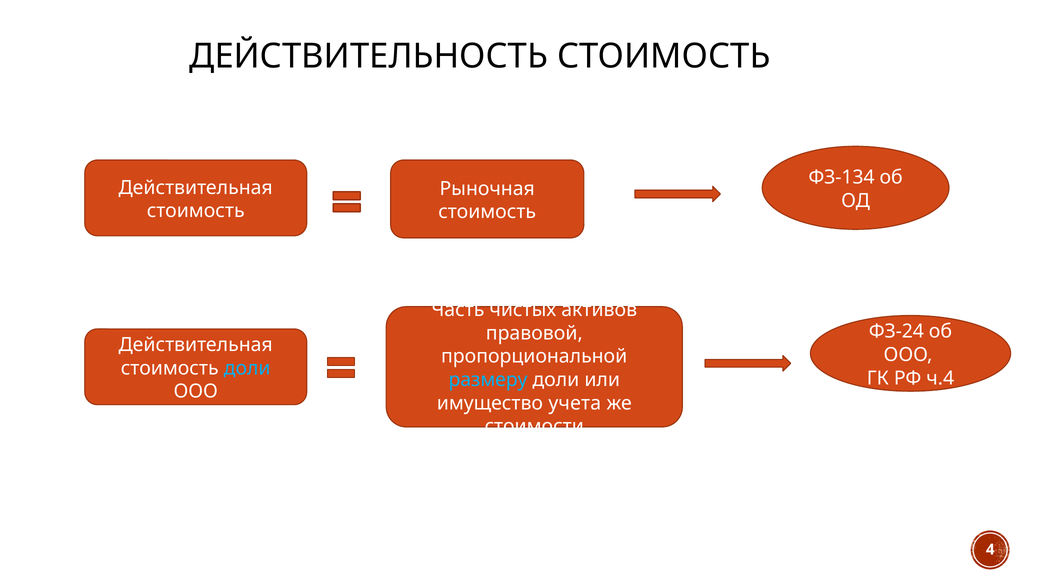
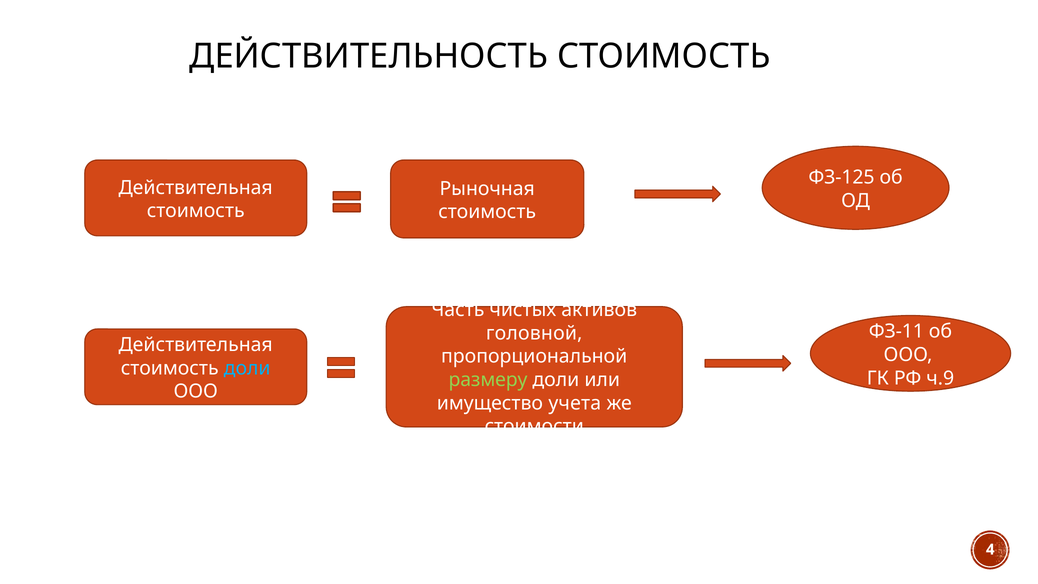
ФЗ-134: ФЗ-134 -> ФЗ-125
ФЗ-24: ФЗ-24 -> ФЗ-11
правовой: правовой -> головной
ч.4: ч.4 -> ч.9
размеру colour: light blue -> light green
